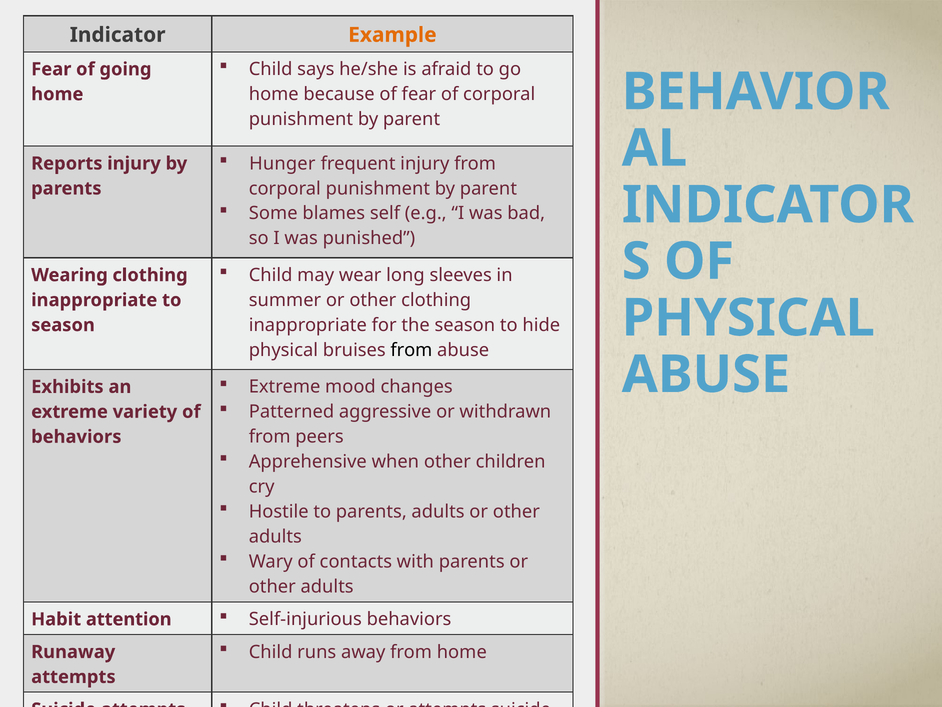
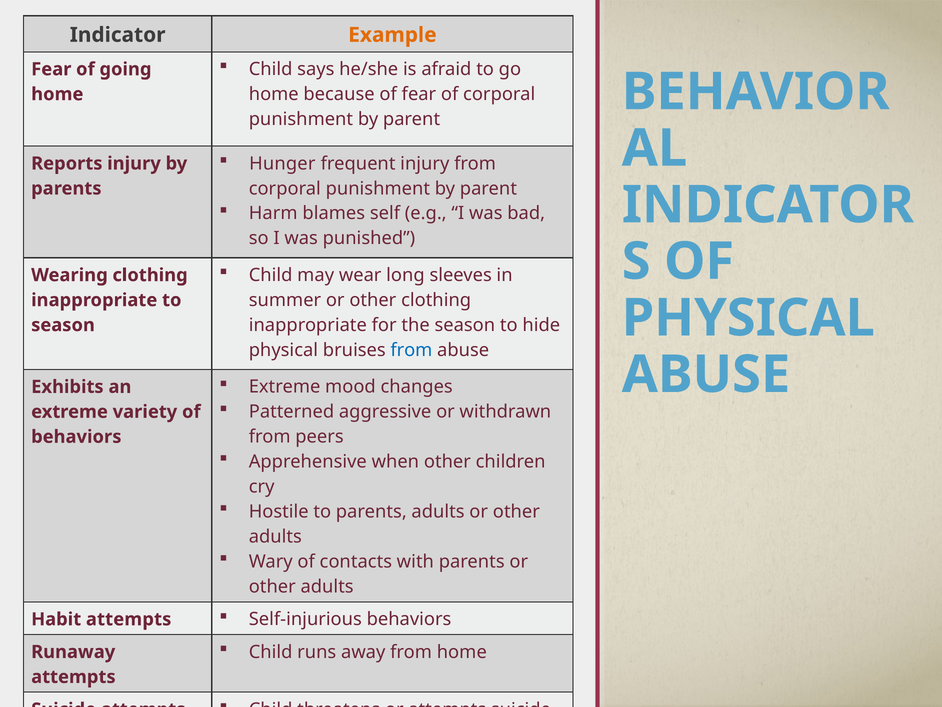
Some: Some -> Harm
from at (411, 350) colour: black -> blue
Habit attention: attention -> attempts
